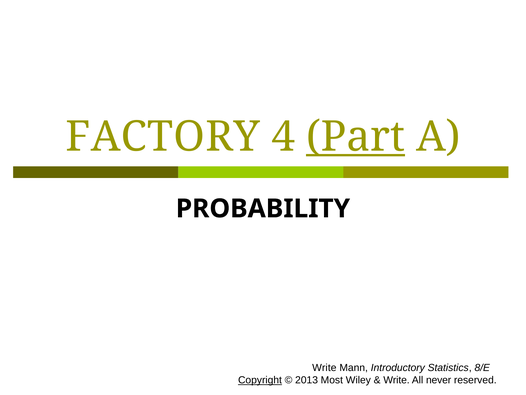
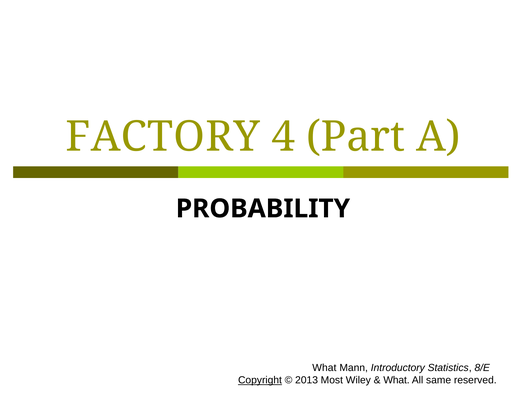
Part underline: present -> none
Write at (324, 367): Write -> What
Write at (396, 380): Write -> What
never: never -> same
